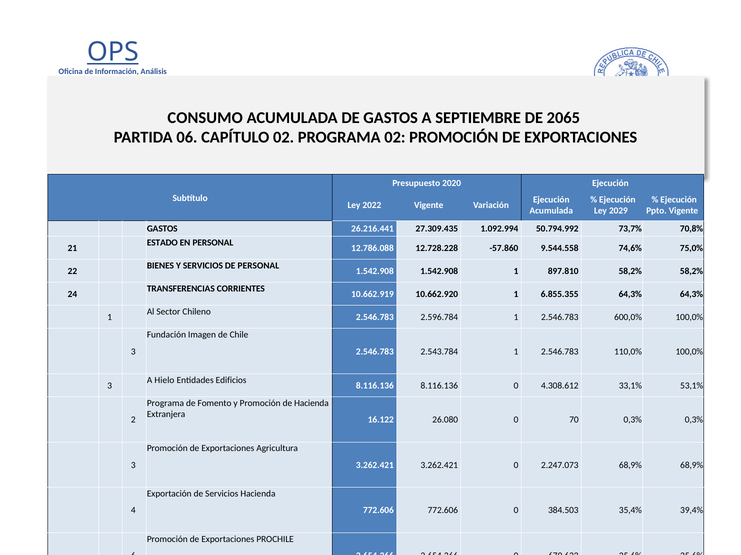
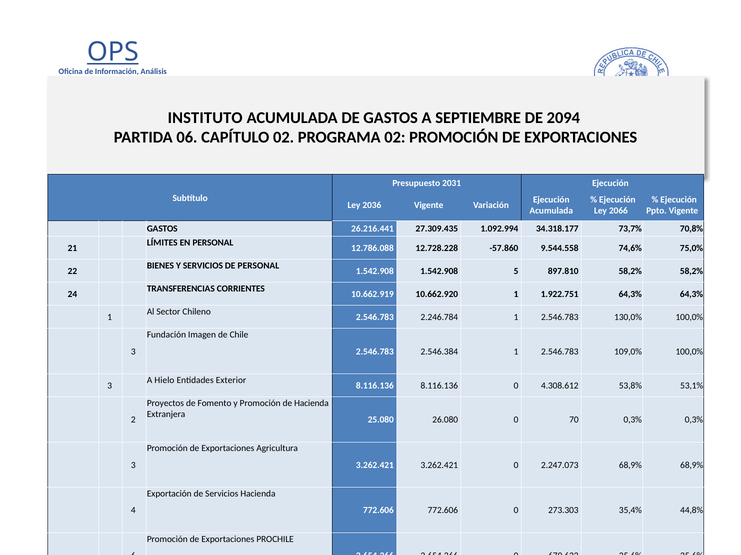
CONSUMO: CONSUMO -> INSTITUTO
2065: 2065 -> 2094
2020: 2020 -> 2031
2022: 2022 -> 2036
2029: 2029 -> 2066
50.794.992: 50.794.992 -> 34.318.177
ESTADO: ESTADO -> LÍMITES
1.542.908 1: 1 -> 5
6.855.355: 6.855.355 -> 1.922.751
2.596.784: 2.596.784 -> 2.246.784
600,0%: 600,0% -> 130,0%
2.543.784: 2.543.784 -> 2.546.384
110,0%: 110,0% -> 109,0%
Edificios: Edificios -> Exterior
33,1%: 33,1% -> 53,8%
Programa at (165, 404): Programa -> Proyectos
16.122: 16.122 -> 25.080
384.503: 384.503 -> 273.303
39,4%: 39,4% -> 44,8%
